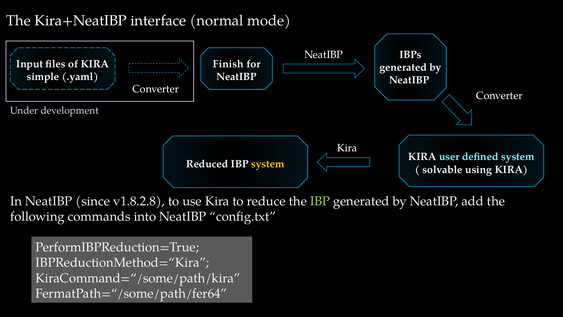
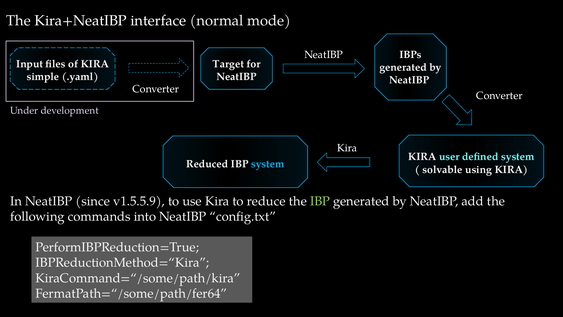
Finish: Finish -> Target
system at (268, 164) colour: yellow -> light blue
v1.8.2.8: v1.8.2.8 -> v1.5.5.9
